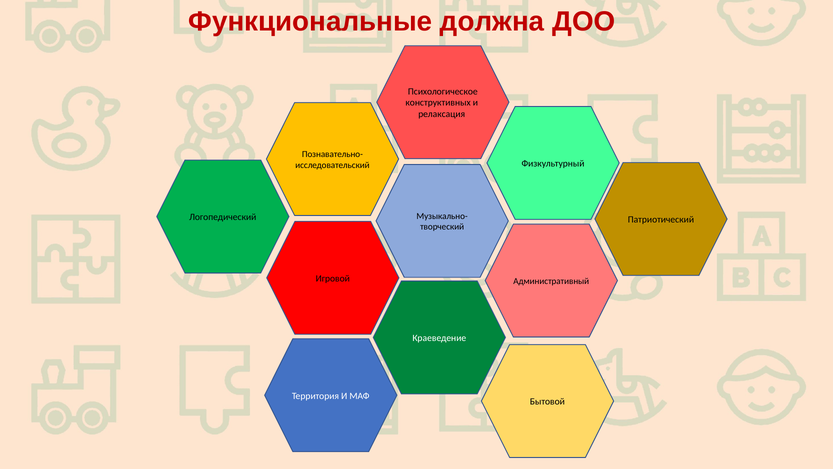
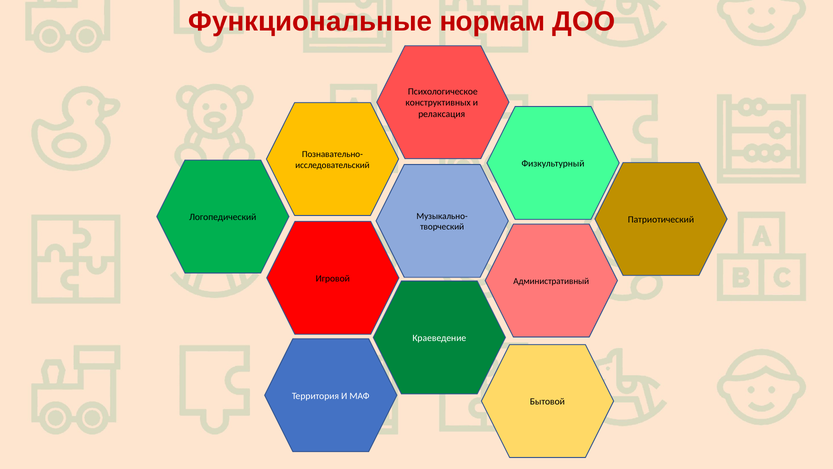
должна: должна -> нормам
